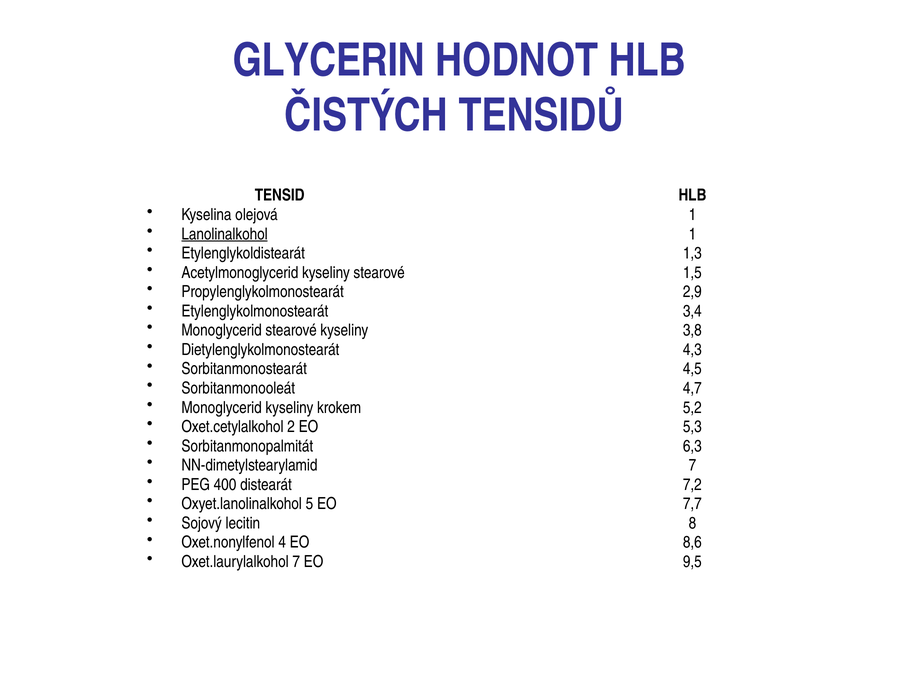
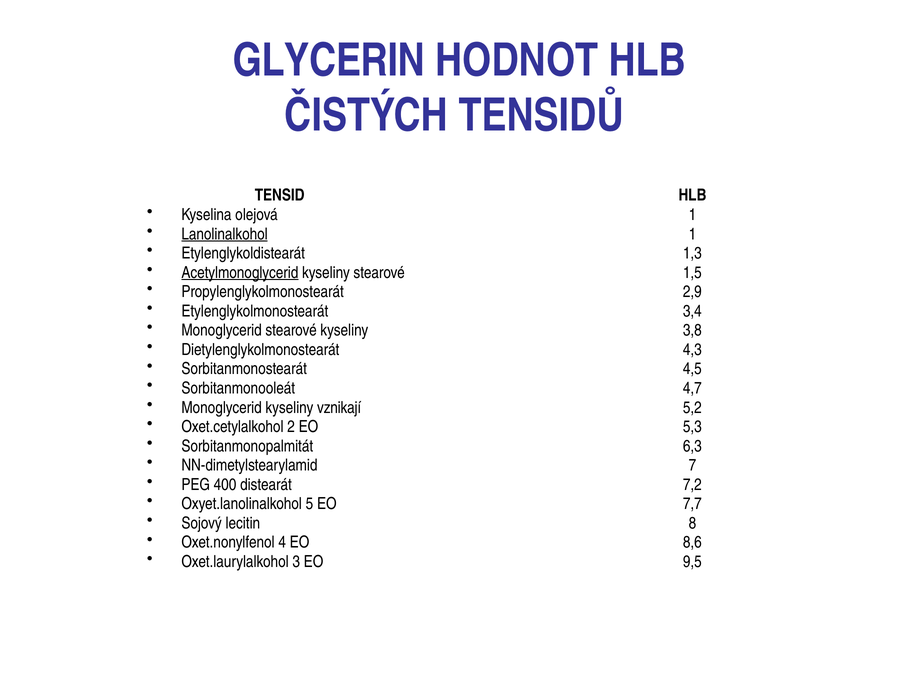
Acetylmonoglycerid underline: none -> present
krokem: krokem -> vznikají
Oxet.laurylalkohol 7: 7 -> 3
